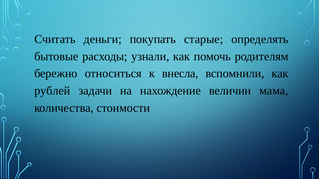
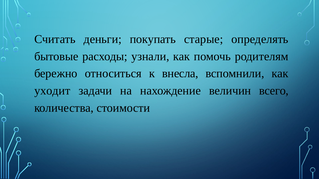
рублей: рублей -> уходит
мама: мама -> всего
